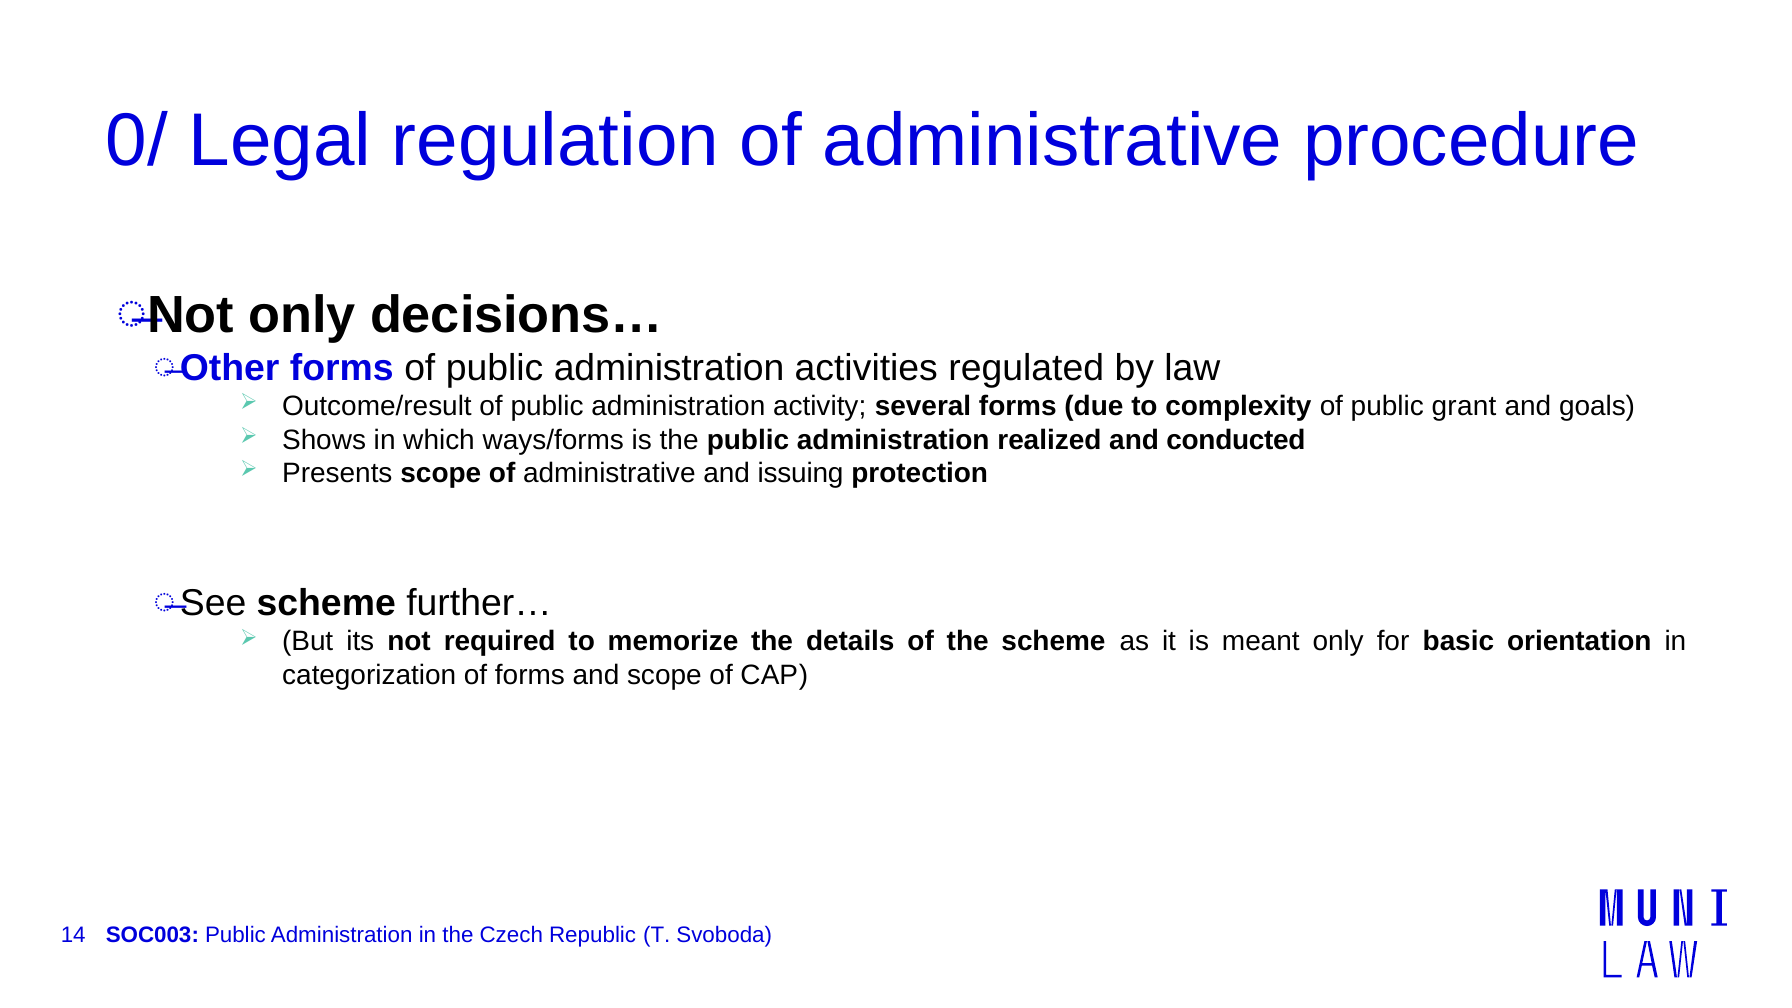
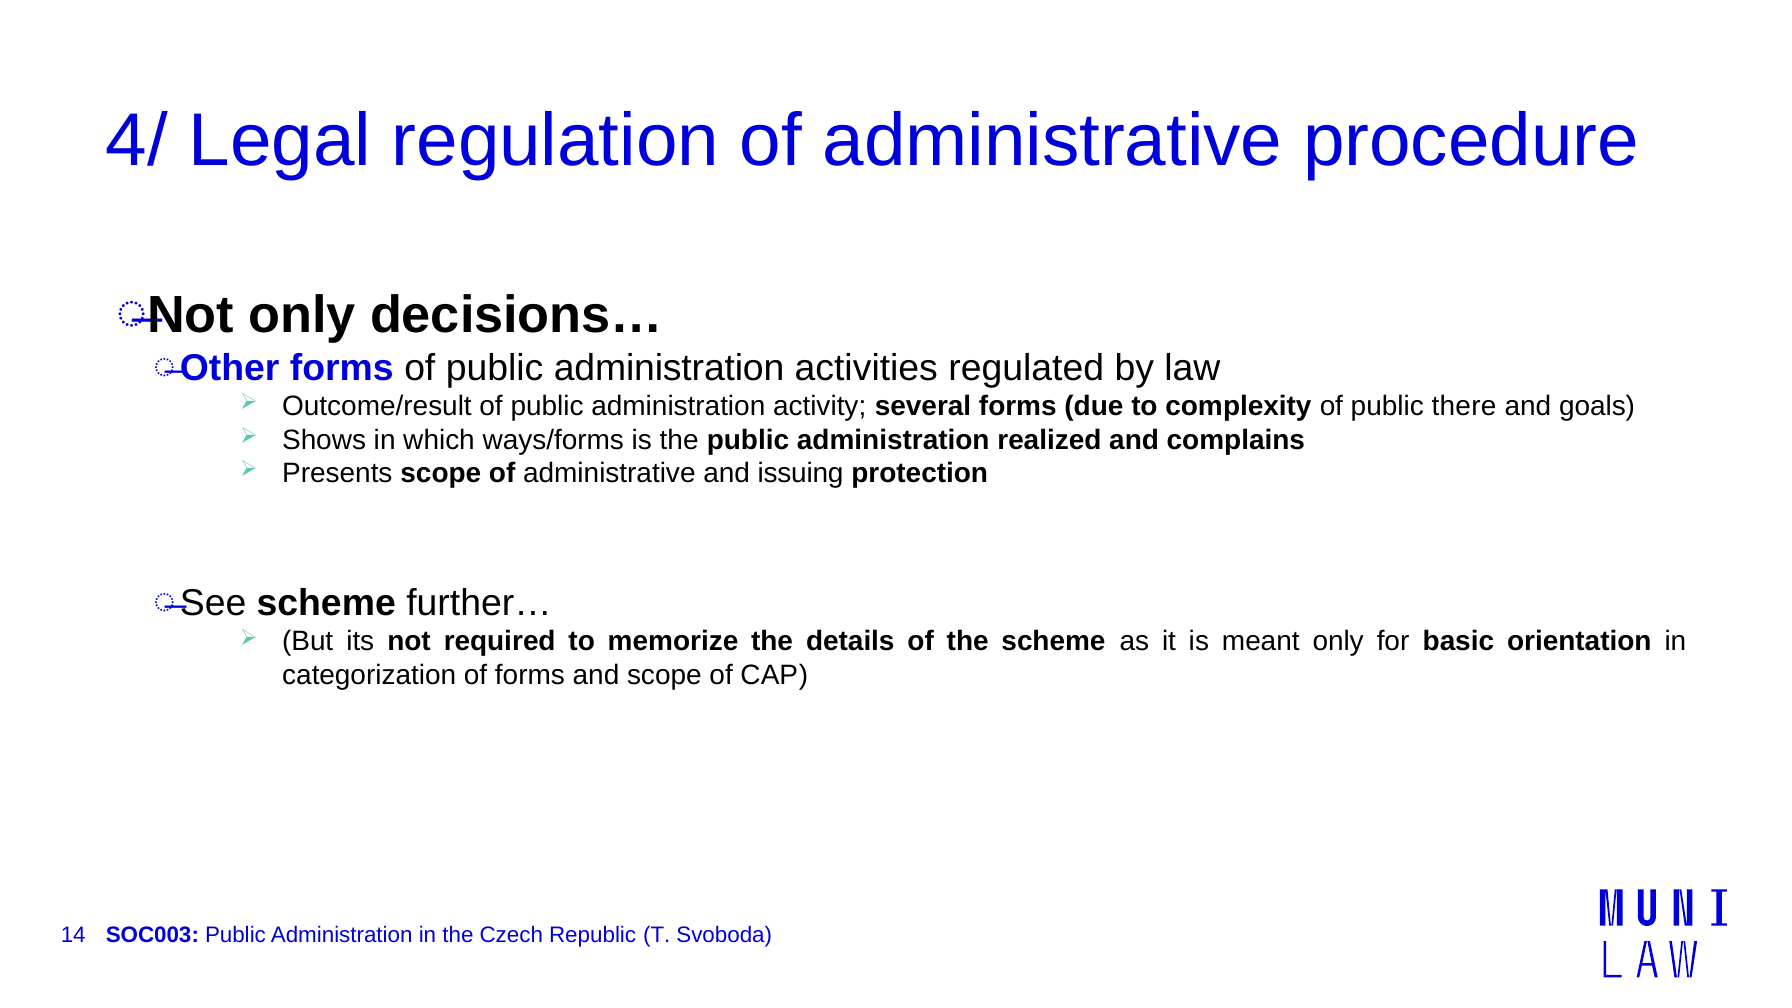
0/: 0/ -> 4/
grant: grant -> there
conducted: conducted -> complains
